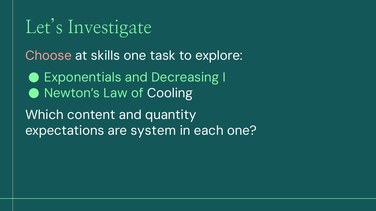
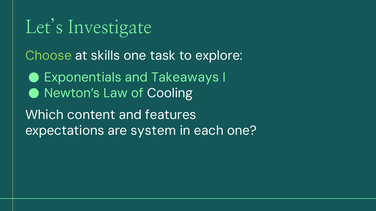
Choose colour: pink -> light green
Decreasing: Decreasing -> Takeaways
quantity: quantity -> features
